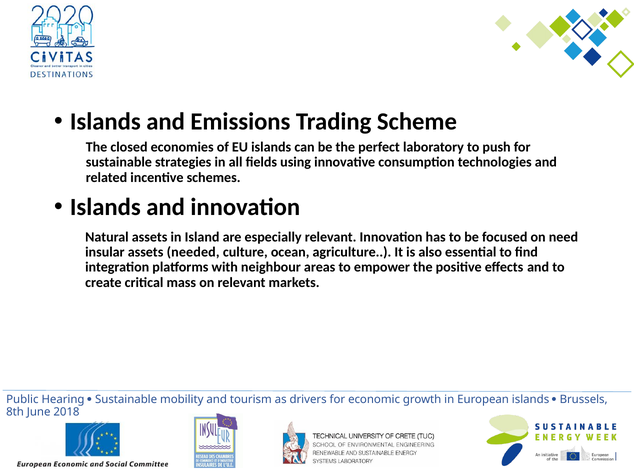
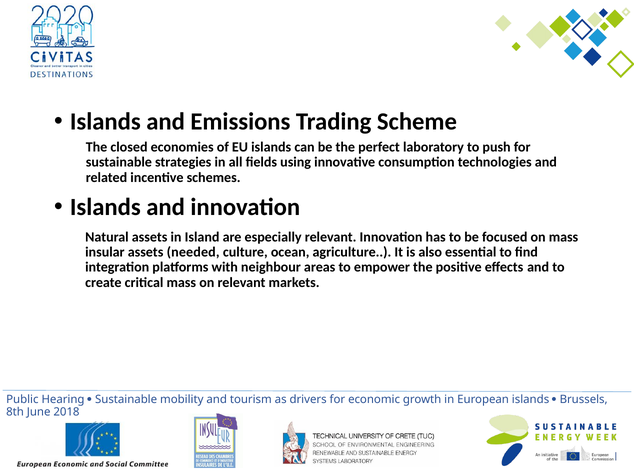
on need: need -> mass
